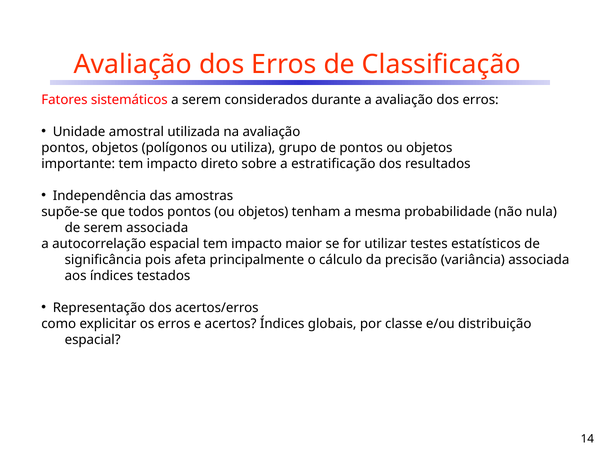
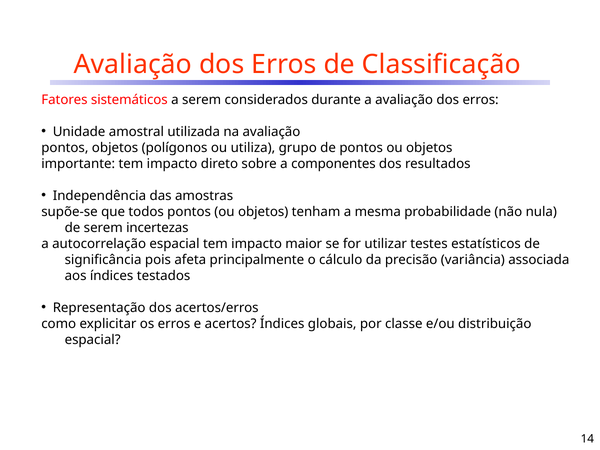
estratificação: estratificação -> componentes
serem associada: associada -> incertezas
